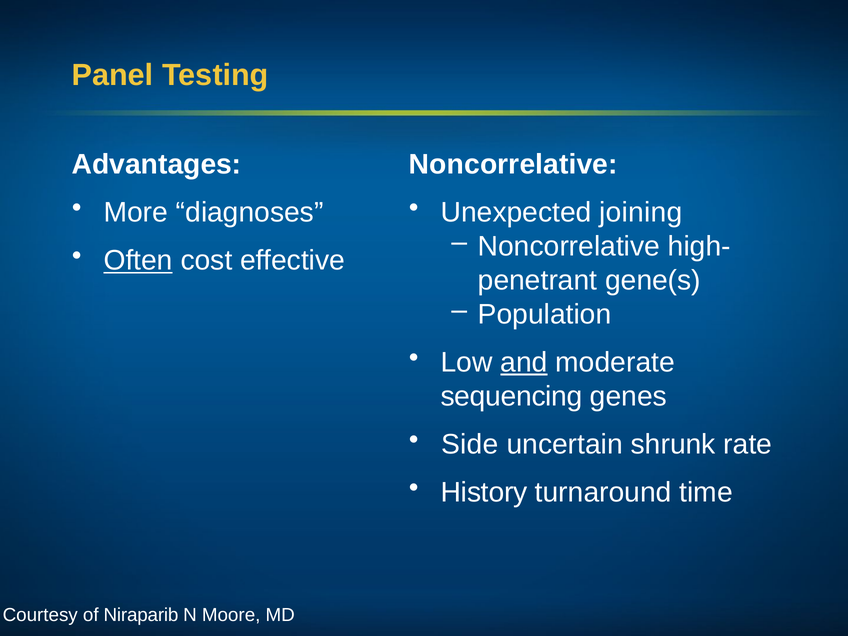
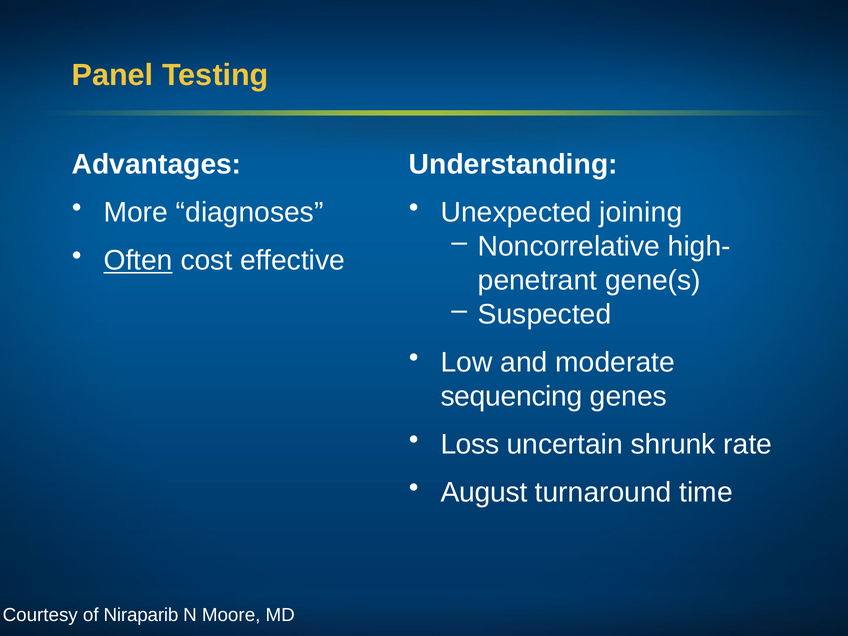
Noncorrelative at (513, 165): Noncorrelative -> Understanding
Population: Population -> Suspected
and underline: present -> none
Side: Side -> Loss
History: History -> August
